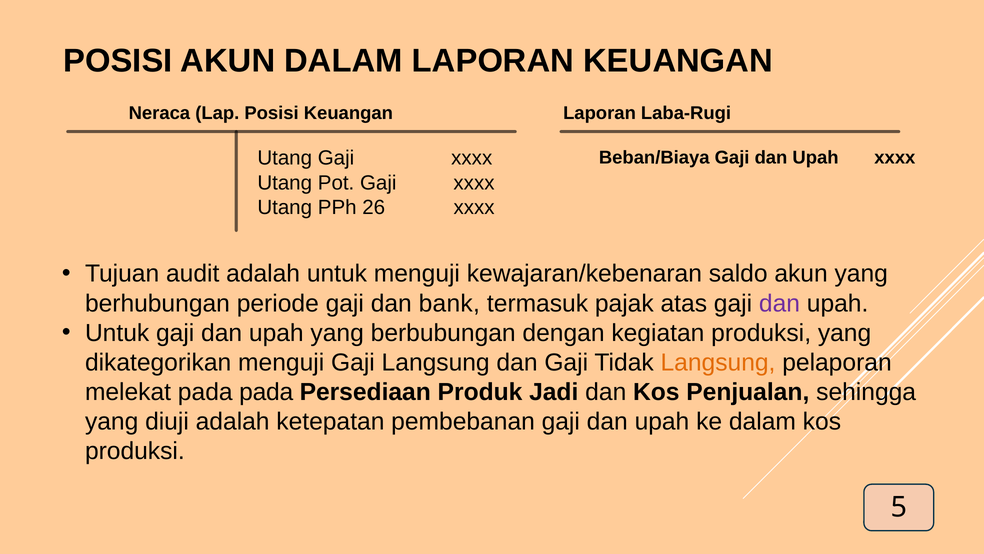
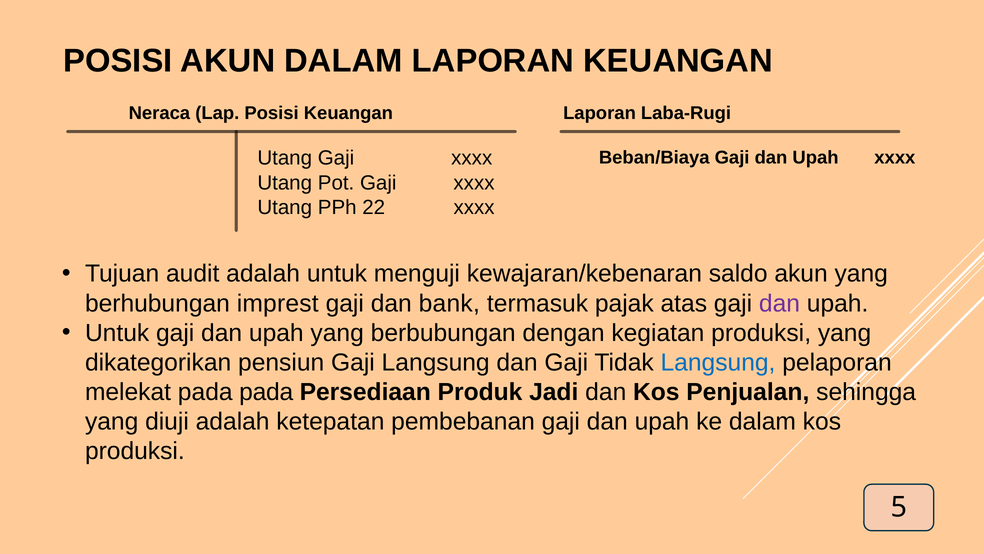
26: 26 -> 22
periode: periode -> imprest
dikategorikan menguji: menguji -> pensiun
Langsung at (718, 362) colour: orange -> blue
